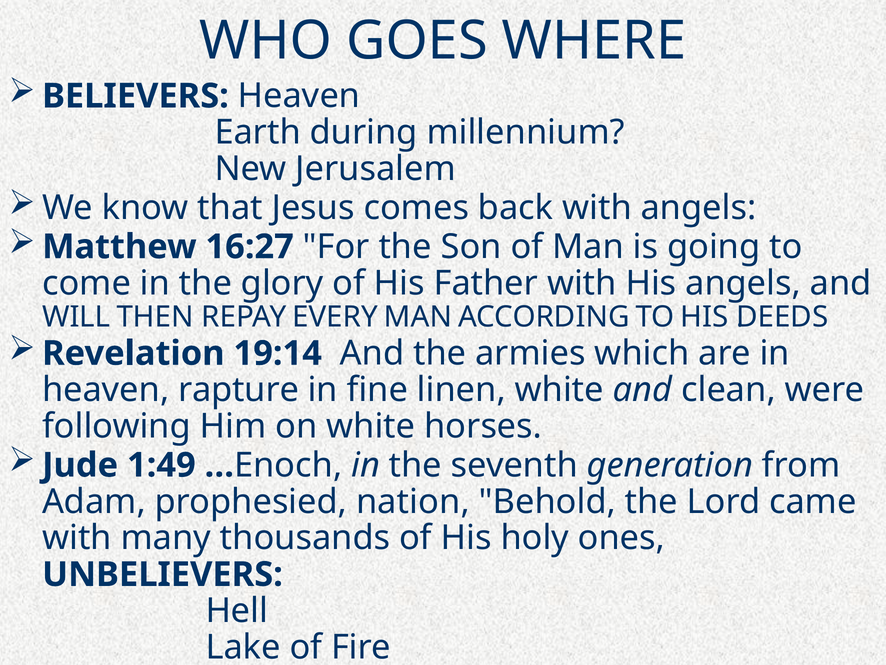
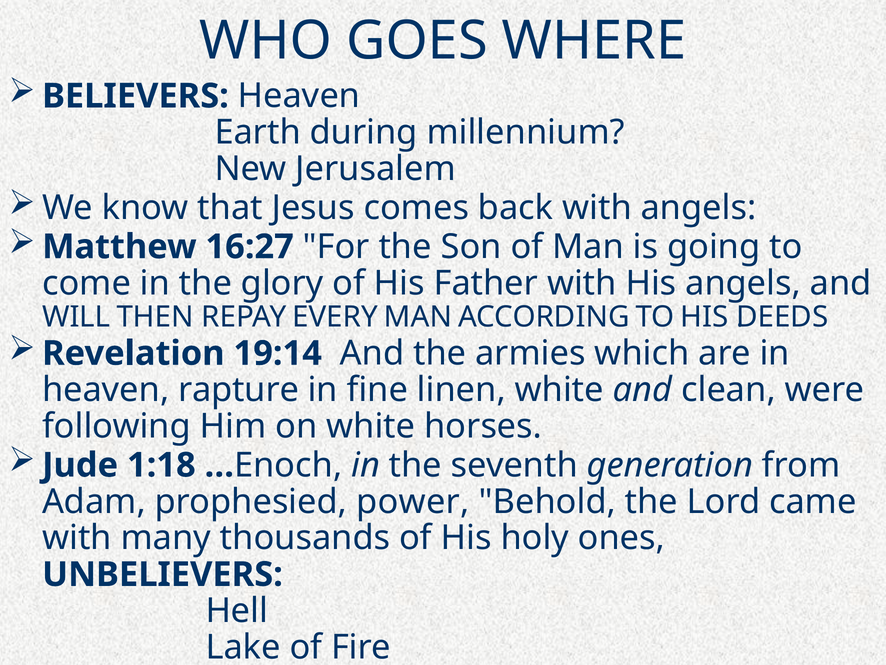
1:49: 1:49 -> 1:18
nation: nation -> power
